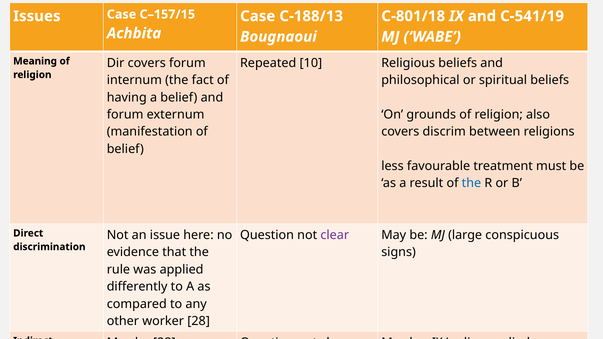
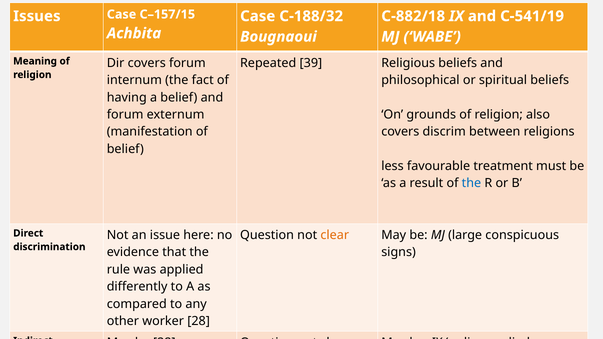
C-188/13: C-188/13 -> C-188/32
C-801/18: C-801/18 -> C-882/18
10: 10 -> 39
clear at (335, 235) colour: purple -> orange
